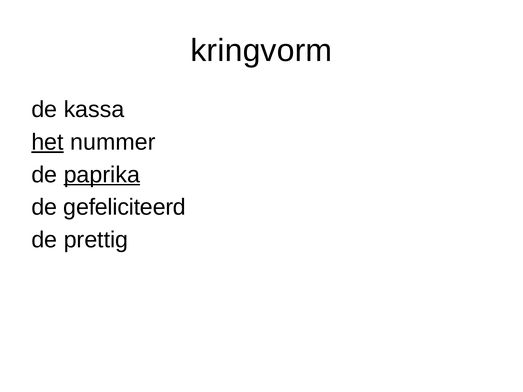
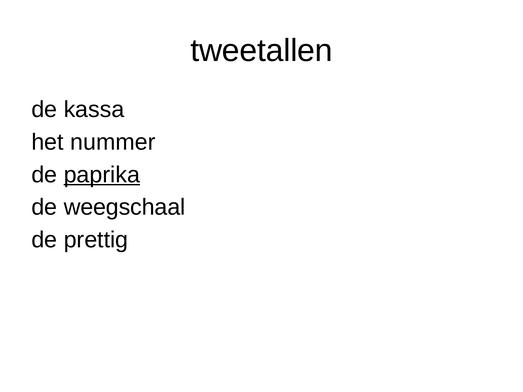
kringvorm: kringvorm -> tweetallen
het underline: present -> none
gefeliciteerd: gefeliciteerd -> weegschaal
